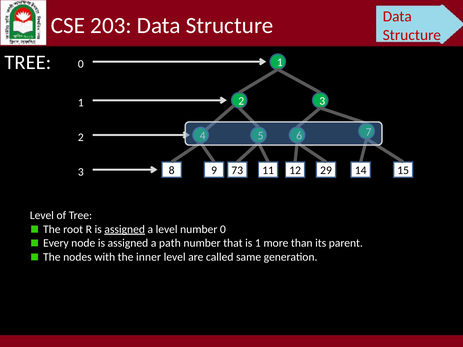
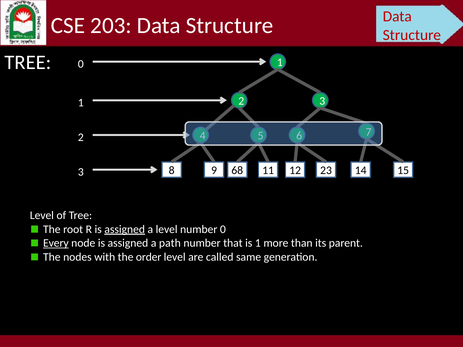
73: 73 -> 68
29: 29 -> 23
Every underline: none -> present
inner: inner -> order
